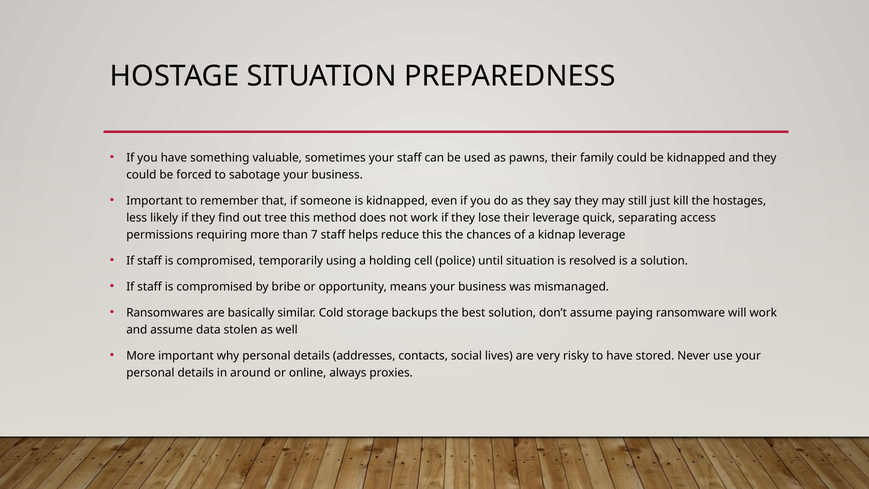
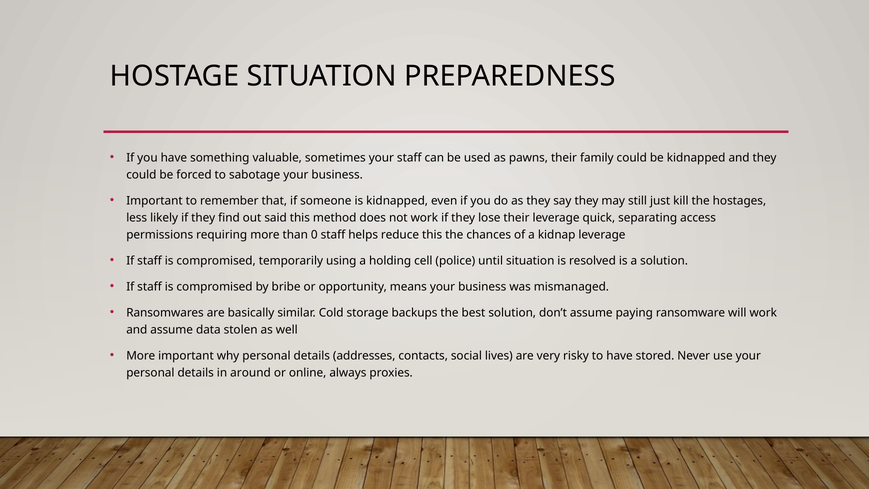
tree: tree -> said
7: 7 -> 0
